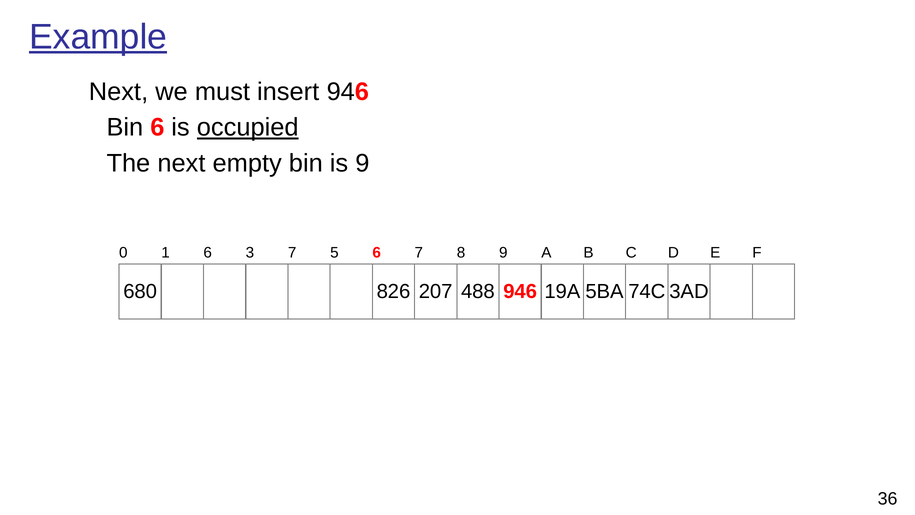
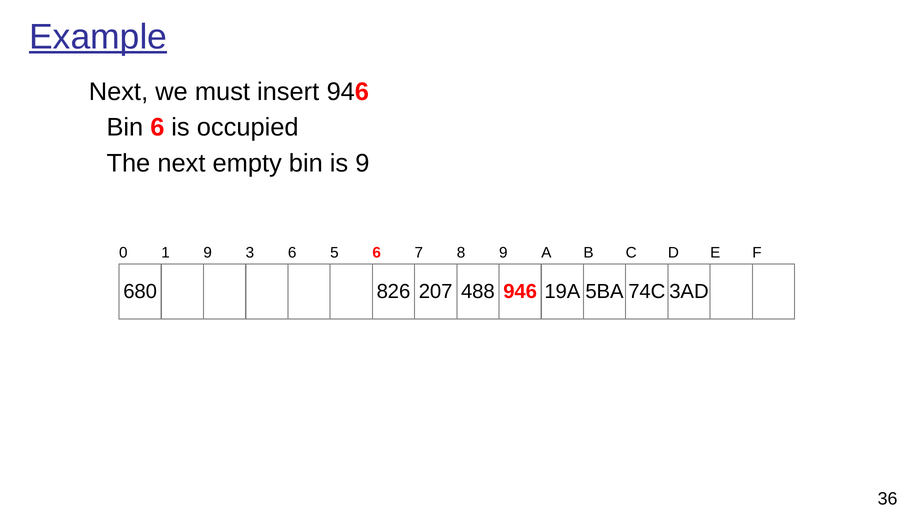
occupied underline: present -> none
1 6: 6 -> 9
3 7: 7 -> 6
